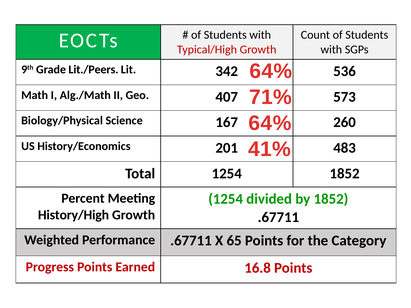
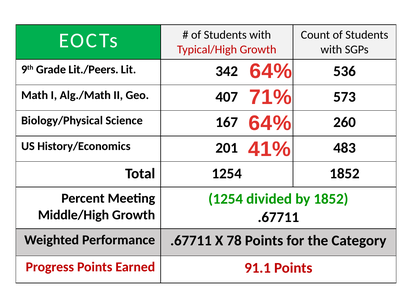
History/High: History/High -> Middle/High
65: 65 -> 78
16.8: 16.8 -> 91.1
